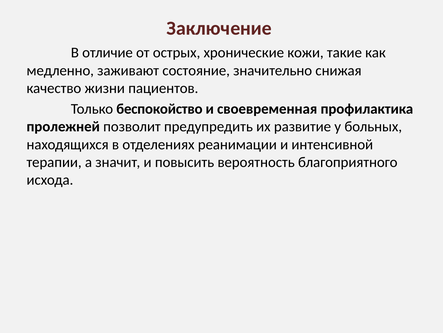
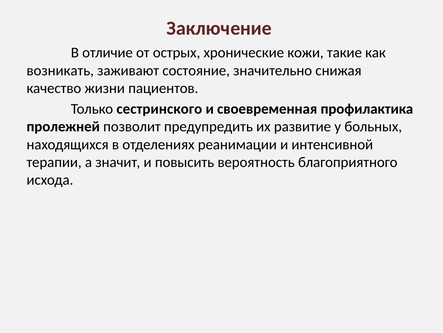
медленно: медленно -> возникать
беспокойство: беспокойство -> сестринского
